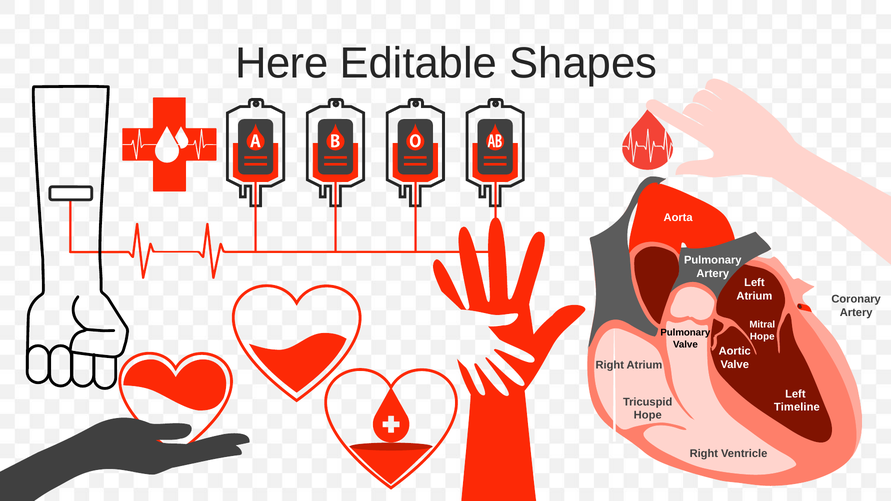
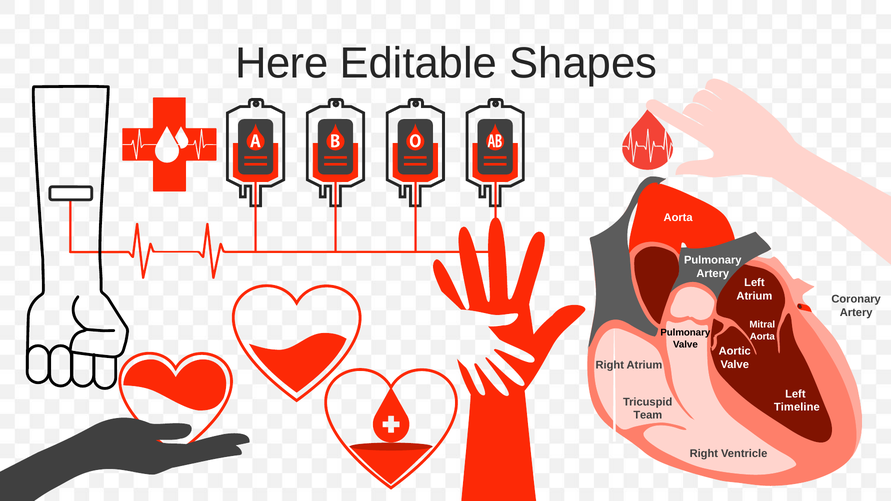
Hope at (762, 337): Hope -> Aorta
Hope at (648, 415): Hope -> Team
